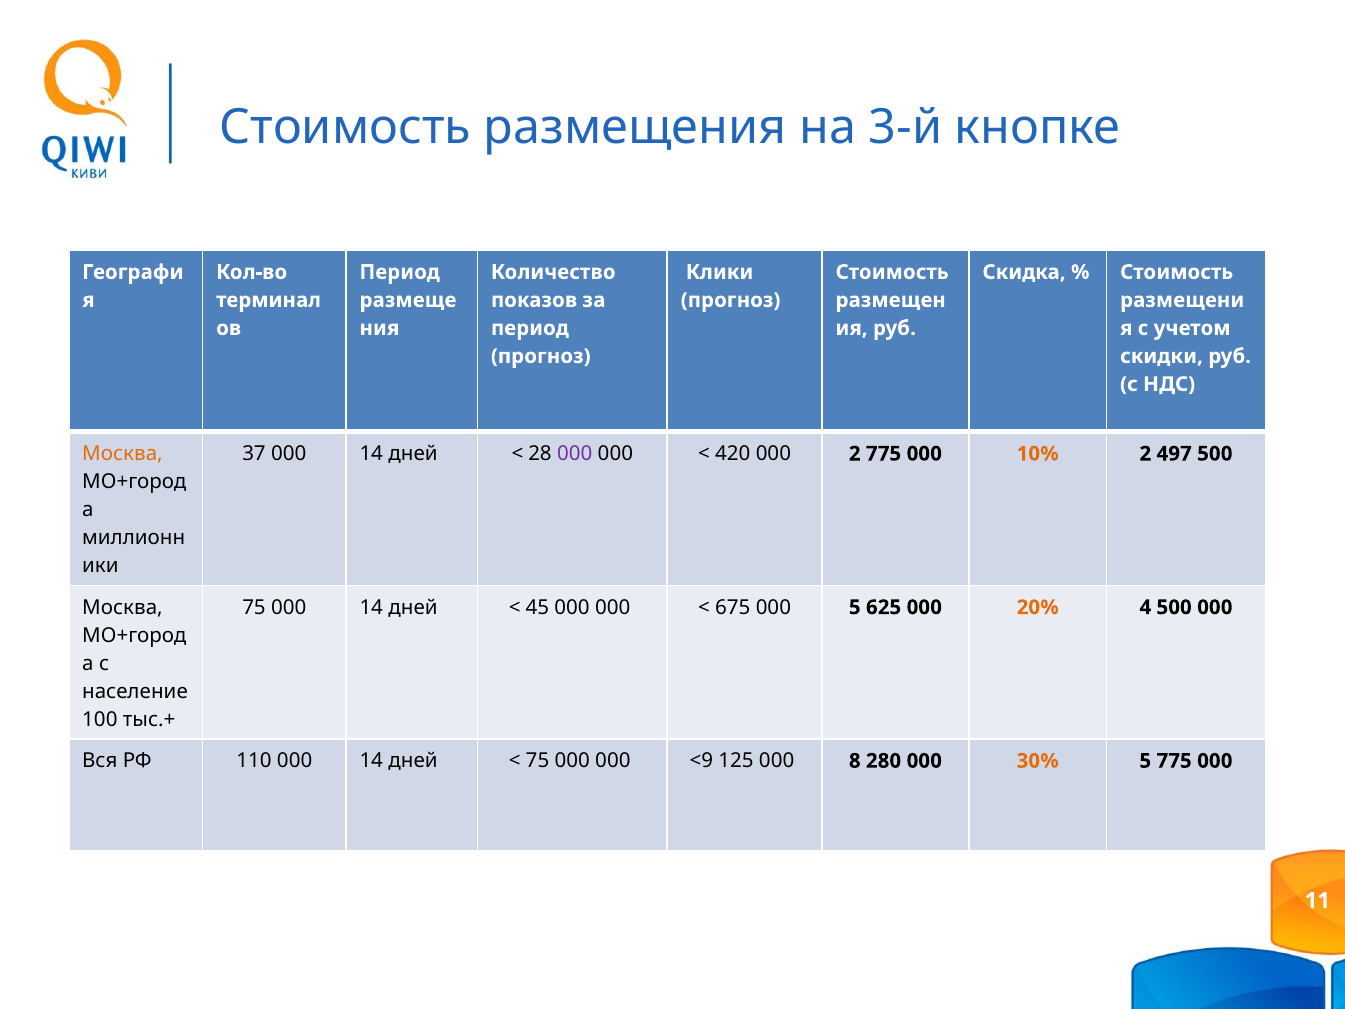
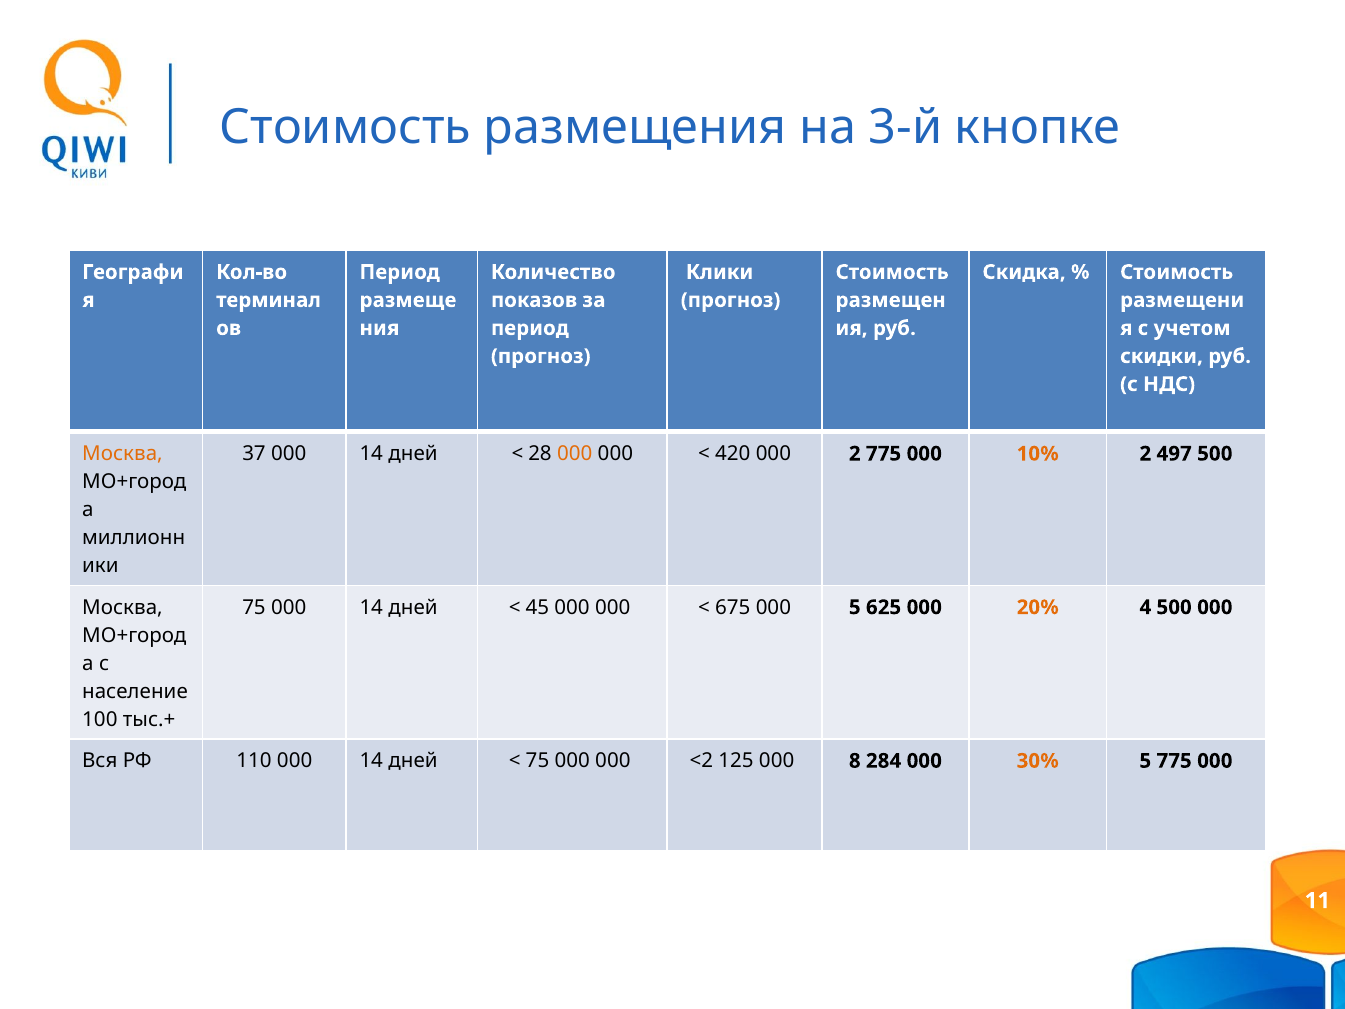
000 at (575, 454) colour: purple -> orange
<9: <9 -> <2
280: 280 -> 284
